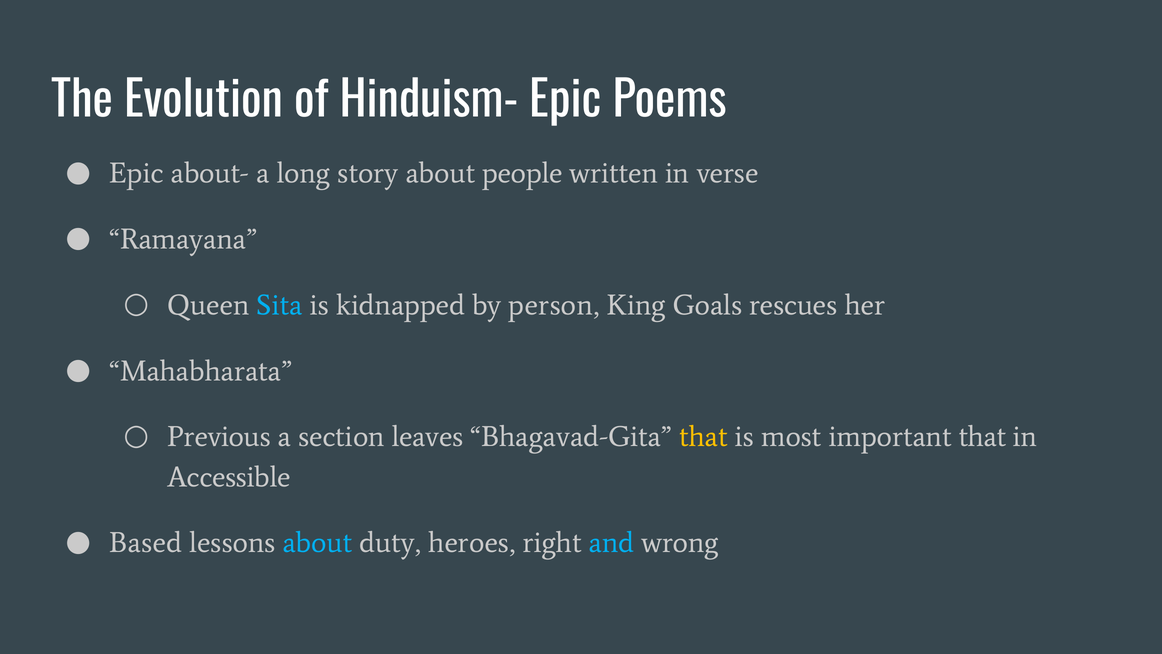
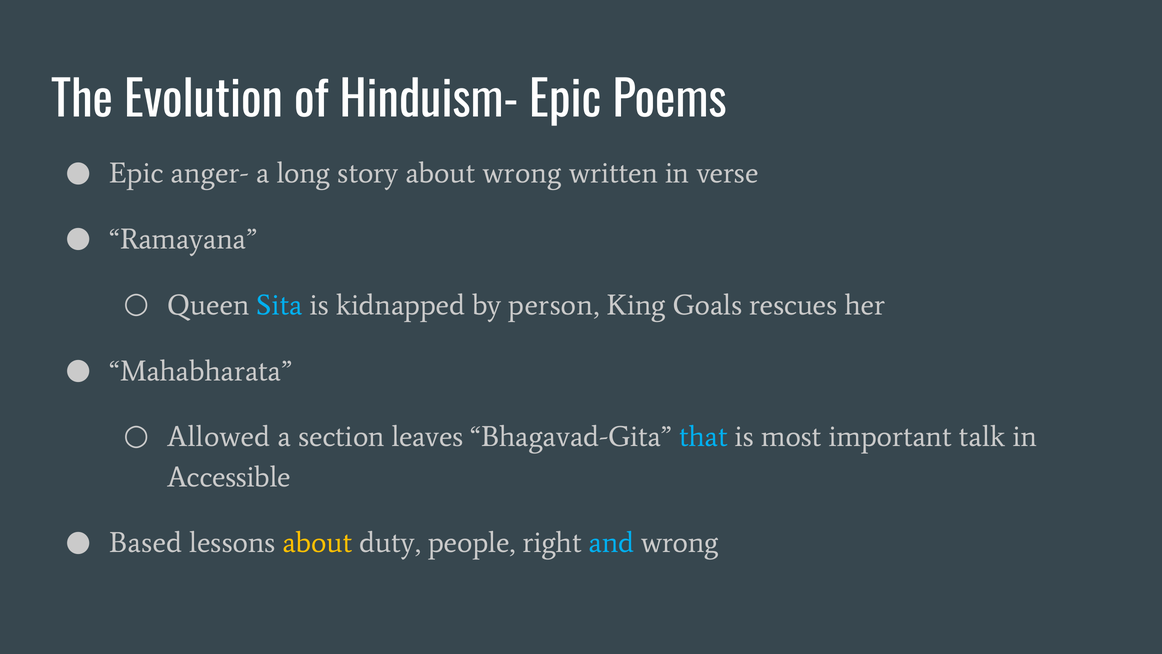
about-: about- -> anger-
about people: people -> wrong
Previous: Previous -> Allowed
that at (703, 437) colour: yellow -> light blue
important that: that -> talk
about at (317, 543) colour: light blue -> yellow
heroes: heroes -> people
